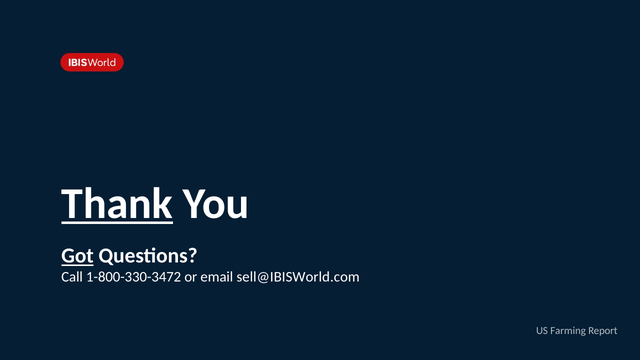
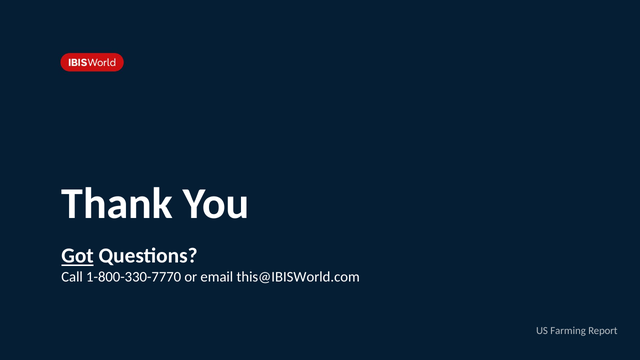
Thank underline: present -> none
1-800-330-3472: 1-800-330-3472 -> 1-800-330-7770
sell@IBISWorld.com: sell@IBISWorld.com -> this@IBISWorld.com
